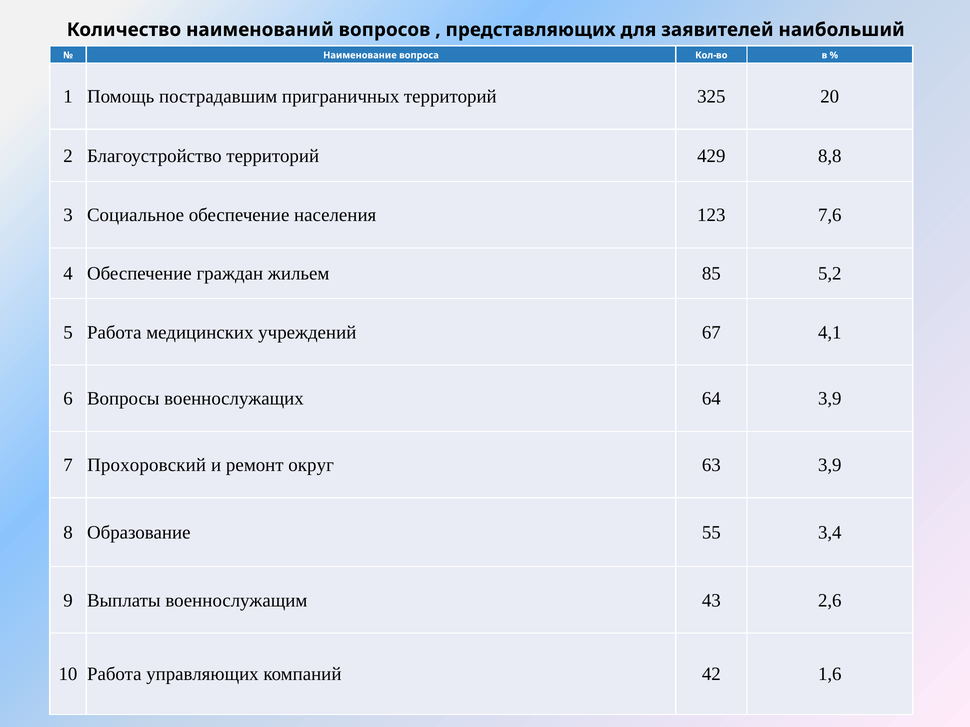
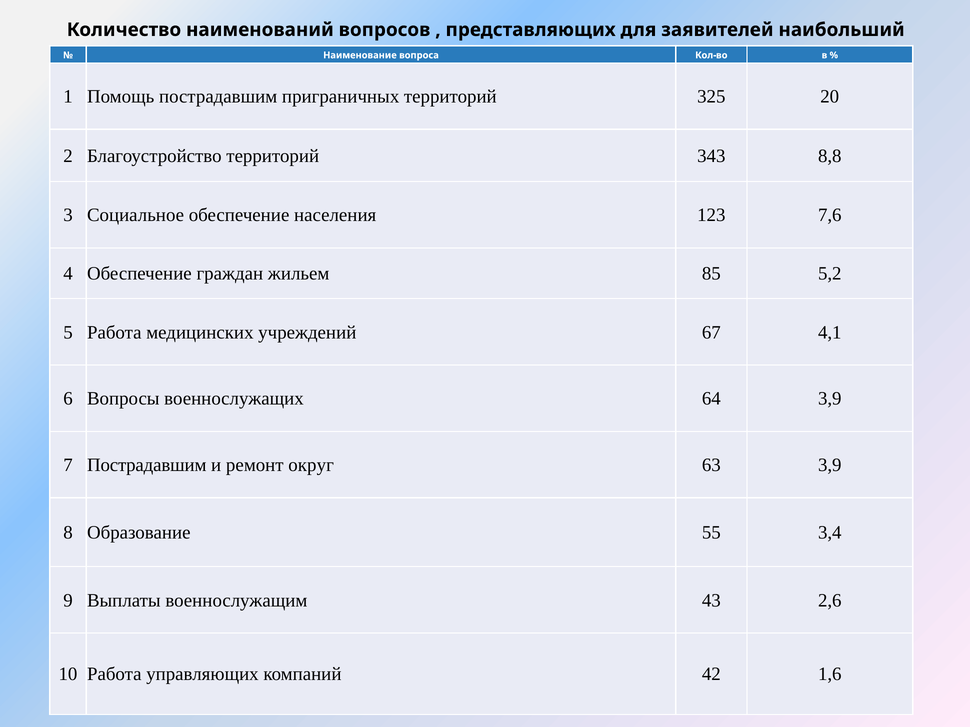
429: 429 -> 343
7 Прохоровский: Прохоровский -> Пострадавшим
